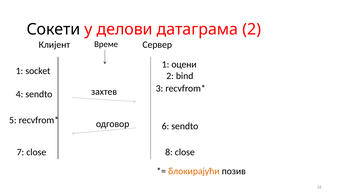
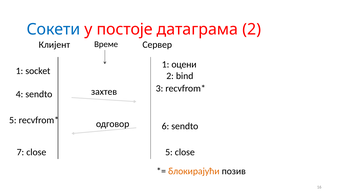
Сокети colour: black -> blue
делови: делови -> постоје
close 8: 8 -> 5
